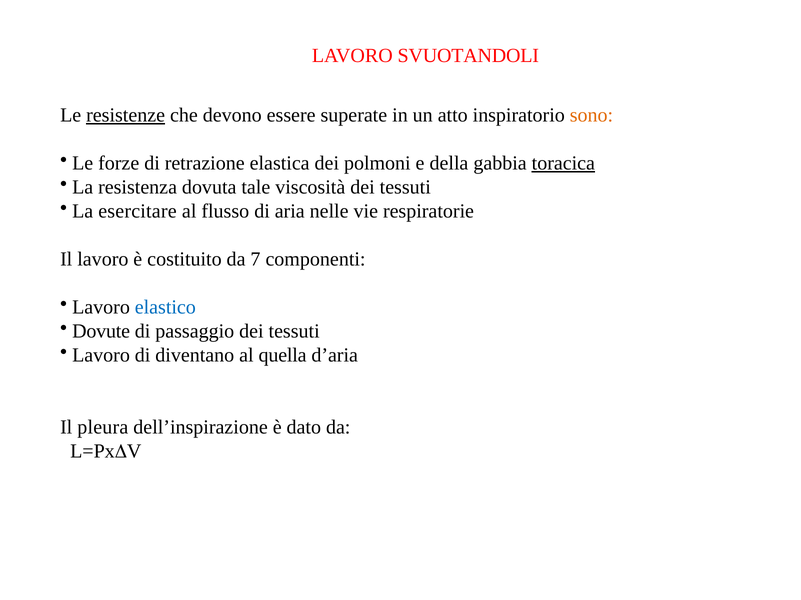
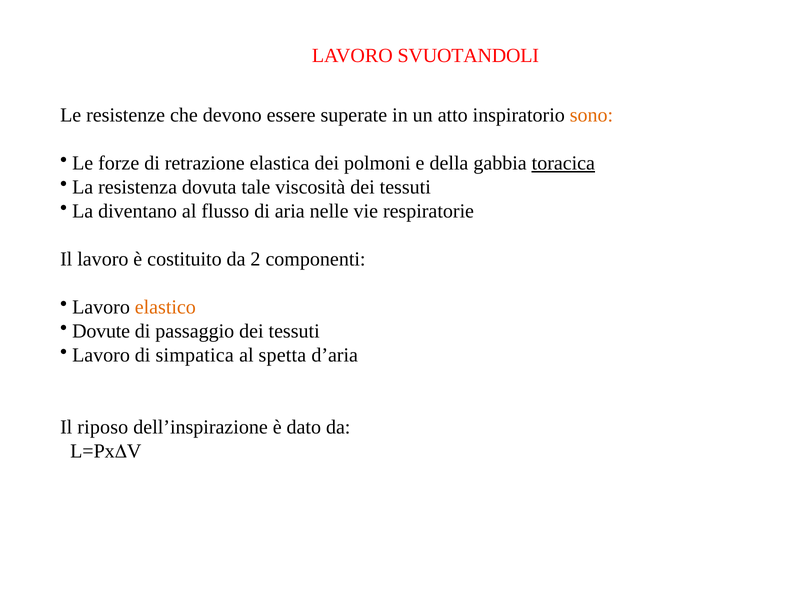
resistenze underline: present -> none
esercitare: esercitare -> diventano
7: 7 -> 2
elastico colour: blue -> orange
diventano: diventano -> simpatica
quella: quella -> spetta
pleura: pleura -> riposo
